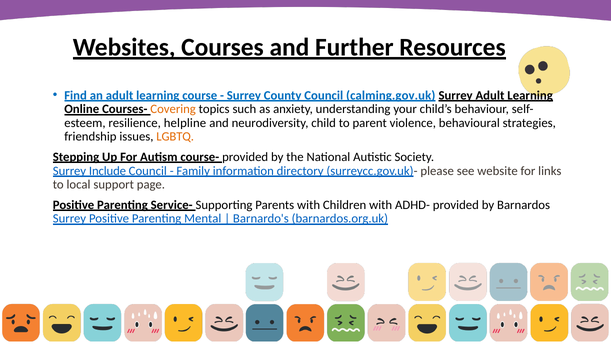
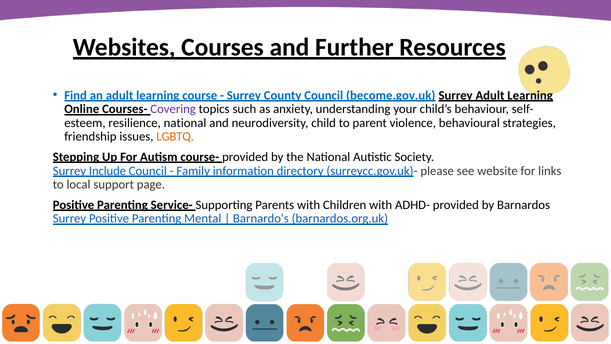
calming.gov.uk: calming.gov.uk -> become.gov.uk
Covering colour: orange -> purple
resilience helpline: helpline -> national
